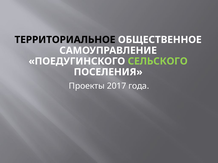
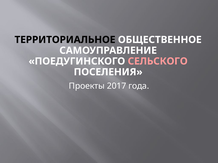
СЕЛЬСКОГО colour: light green -> pink
